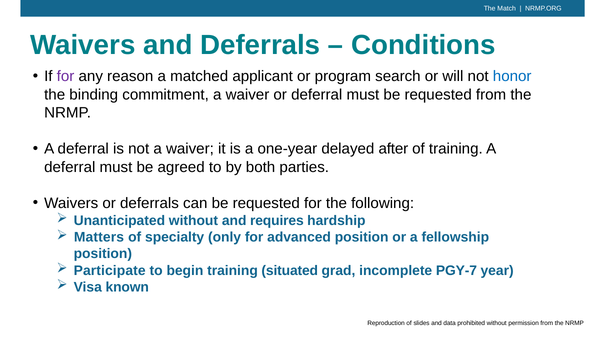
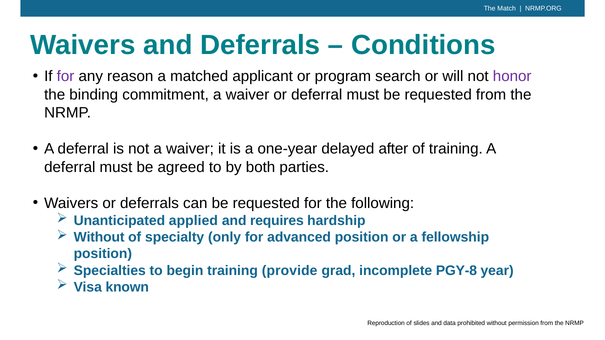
honor colour: blue -> purple
Unanticipated without: without -> applied
Matters at (99, 237): Matters -> Without
Participate: Participate -> Specialties
situated: situated -> provide
PGY-7: PGY-7 -> PGY-8
